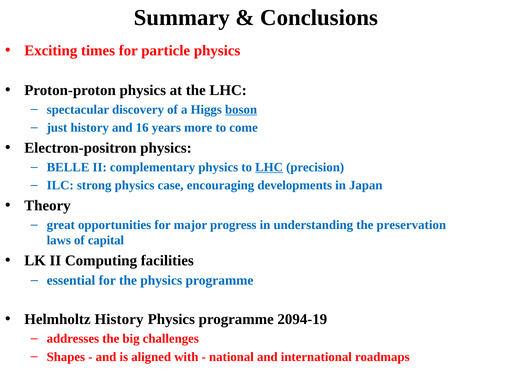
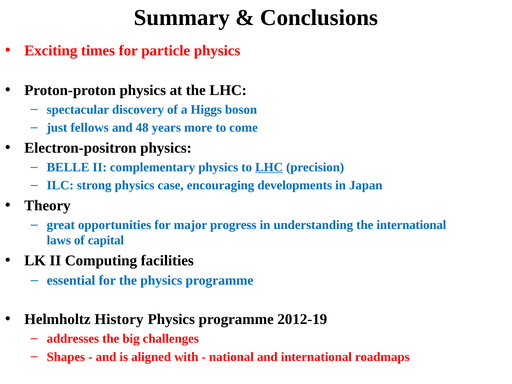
boson underline: present -> none
just history: history -> fellows
16: 16 -> 48
the preservation: preservation -> international
2094-19: 2094-19 -> 2012-19
